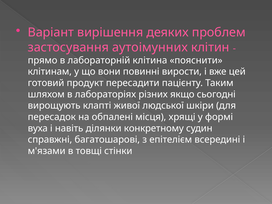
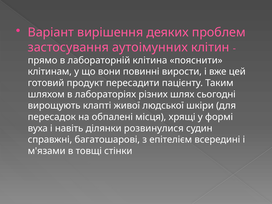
якщо: якщо -> шлях
конкретному: конкретному -> розвинулися
